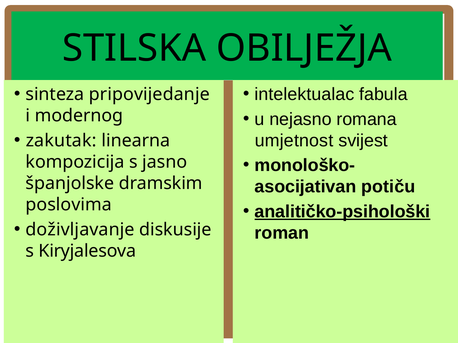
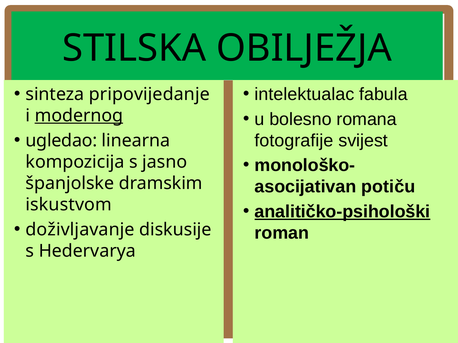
nejasno: nejasno -> bolesno
modernog underline: none -> present
zakutak: zakutak -> ugledao
umjetnost: umjetnost -> fotografije
poslovima: poslovima -> iskustvom
Kiryjalesova: Kiryjalesova -> Hedervarya
